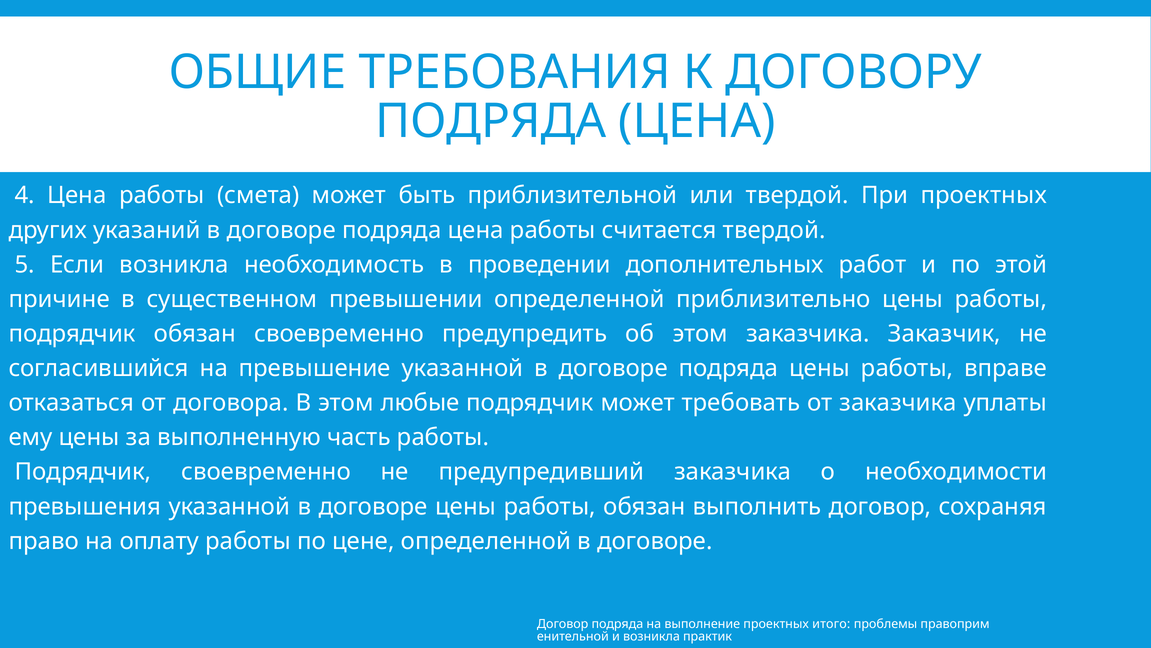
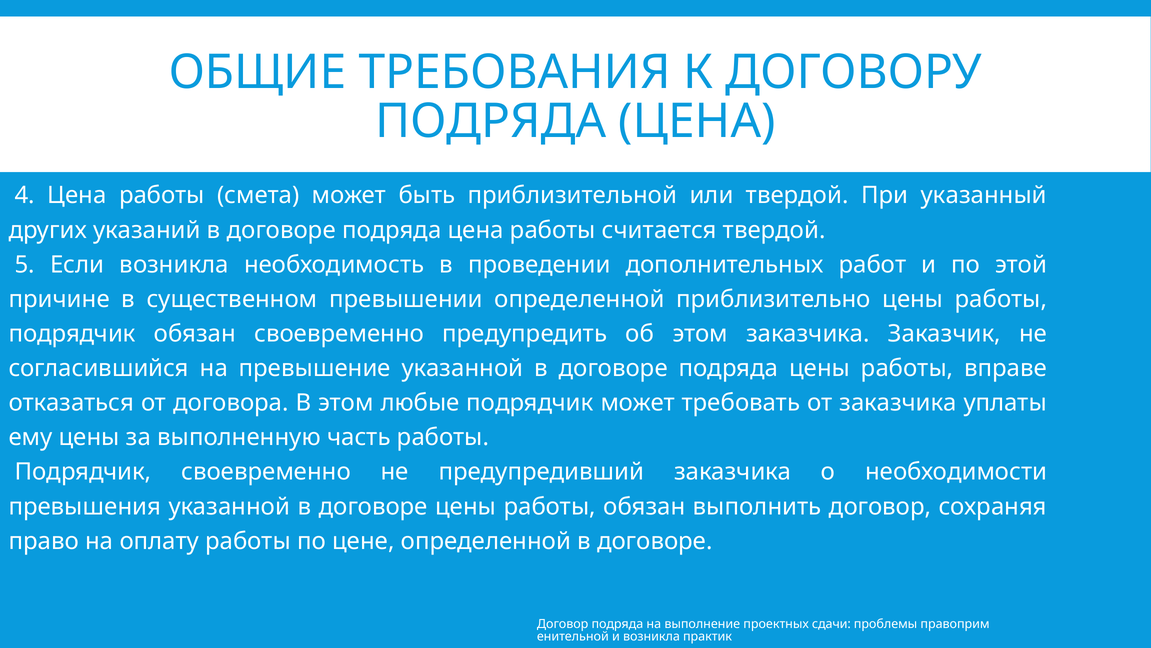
При проектных: проектных -> указанный
итого: итого -> сдачи
